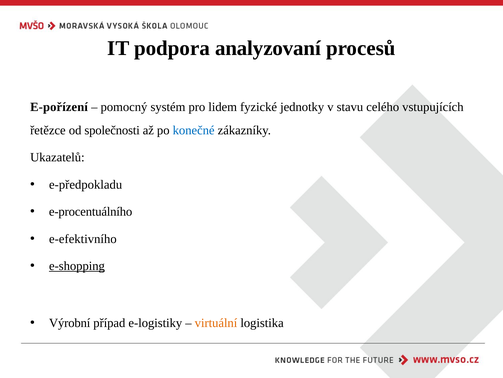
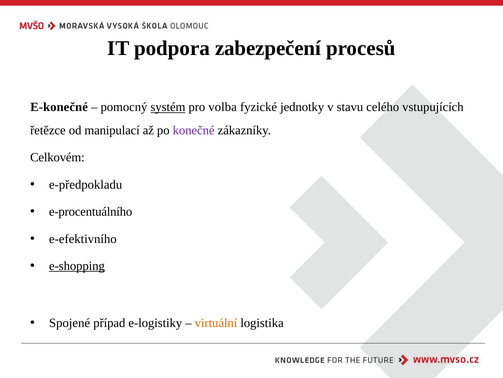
analyzovaní: analyzovaní -> zabezpečení
E-pořízení: E-pořízení -> E-konečné
systém underline: none -> present
lidem: lidem -> volba
společnosti: společnosti -> manipulací
konečné colour: blue -> purple
Ukazatelů: Ukazatelů -> Celkovém
Výrobní: Výrobní -> Spojené
